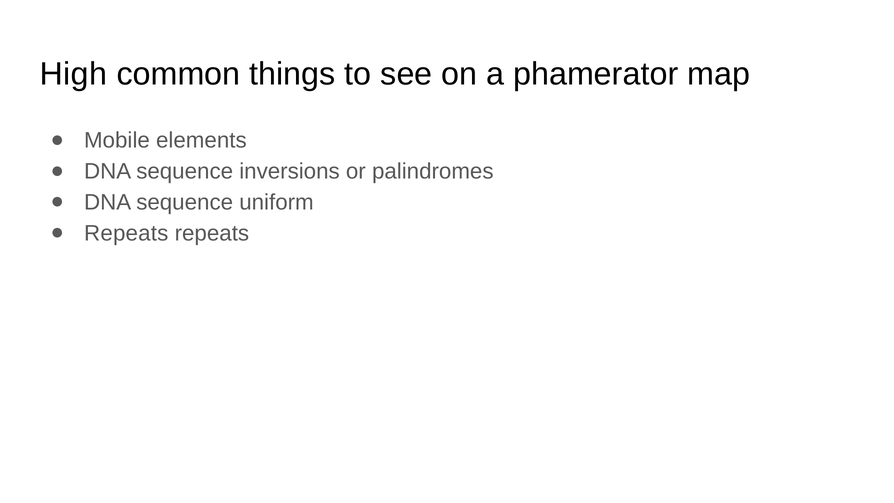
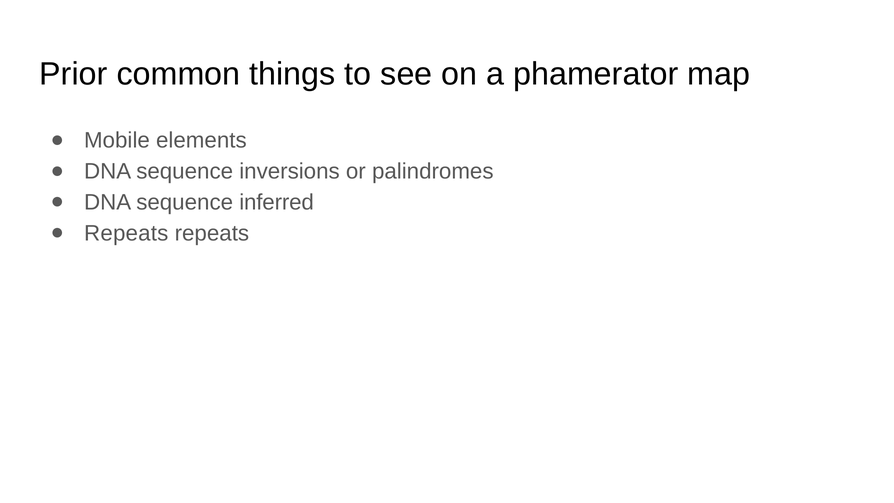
High: High -> Prior
uniform: uniform -> inferred
